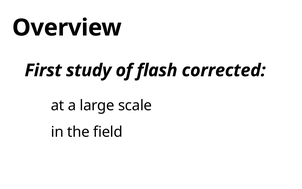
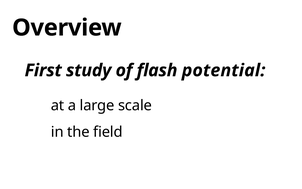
corrected: corrected -> potential
